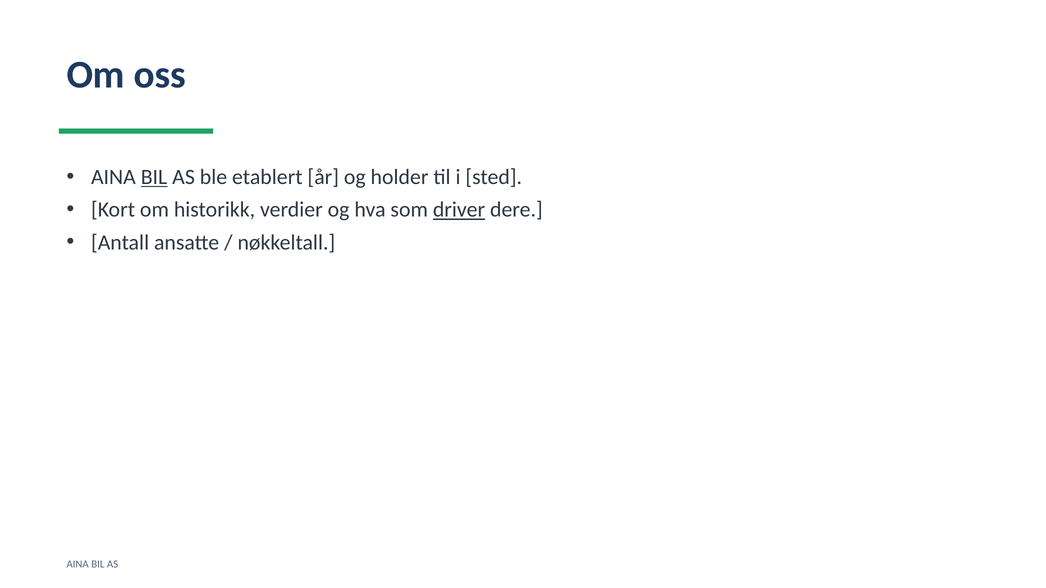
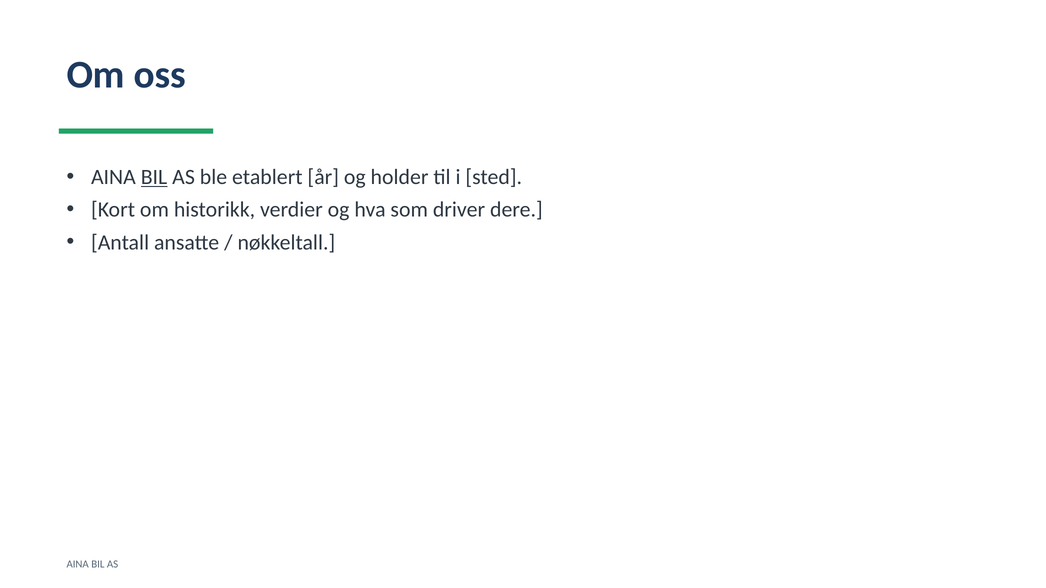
driver underline: present -> none
